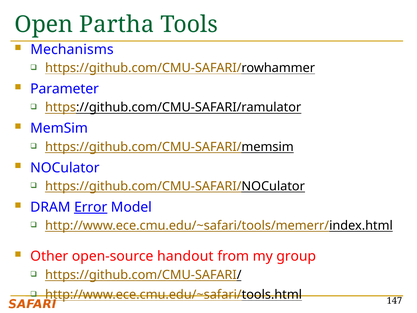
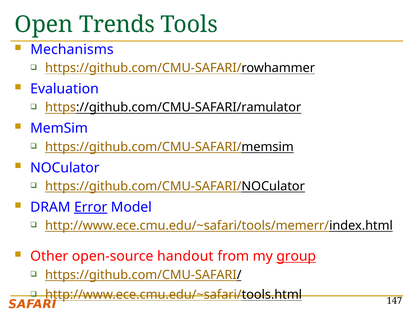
Partha: Partha -> Trends
Parameter: Parameter -> Evaluation
group underline: none -> present
